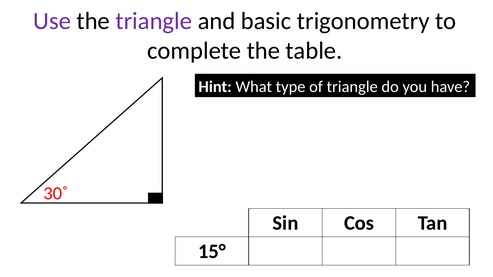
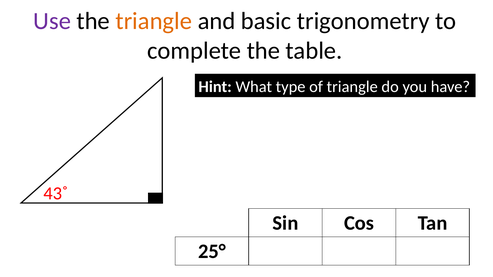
triangle at (154, 21) colour: purple -> orange
30˚: 30˚ -> 43˚
15°: 15° -> 25°
